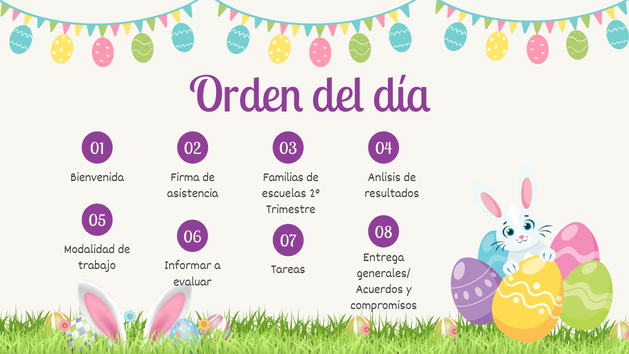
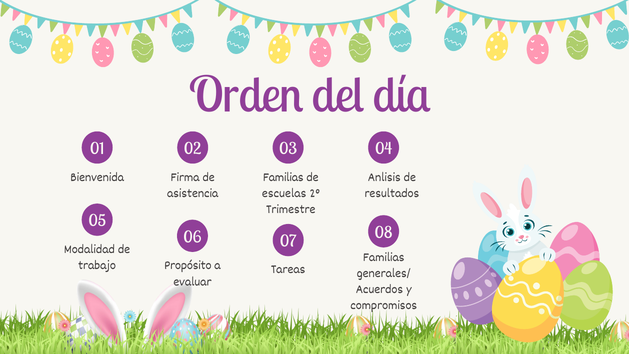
Entrega at (384, 257): Entrega -> Familias
Informar: Informar -> Propósito
